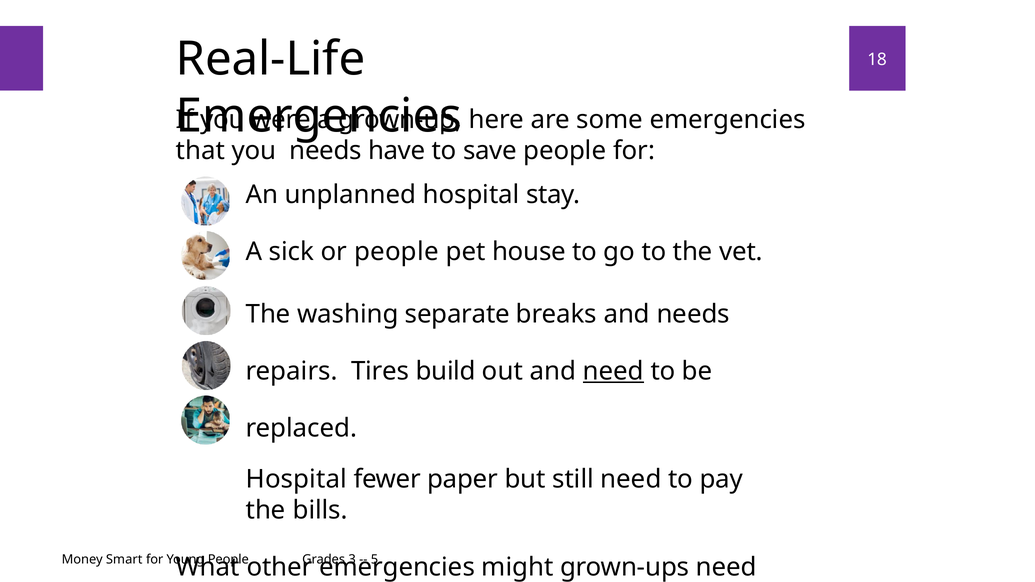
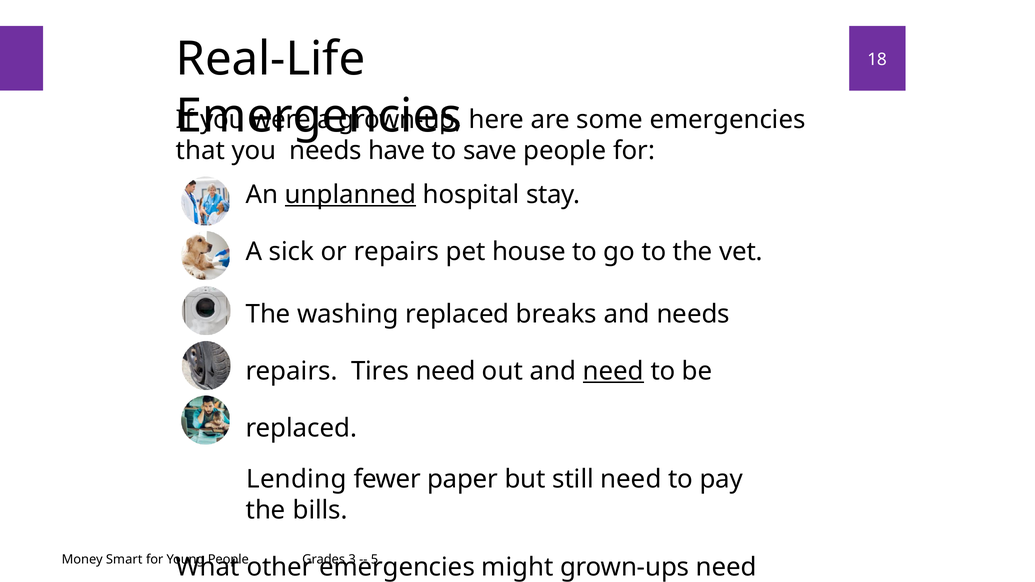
unplanned underline: none -> present
or people: people -> repairs
washing separate: separate -> replaced
Tires build: build -> need
Hospital at (296, 479): Hospital -> Lending
